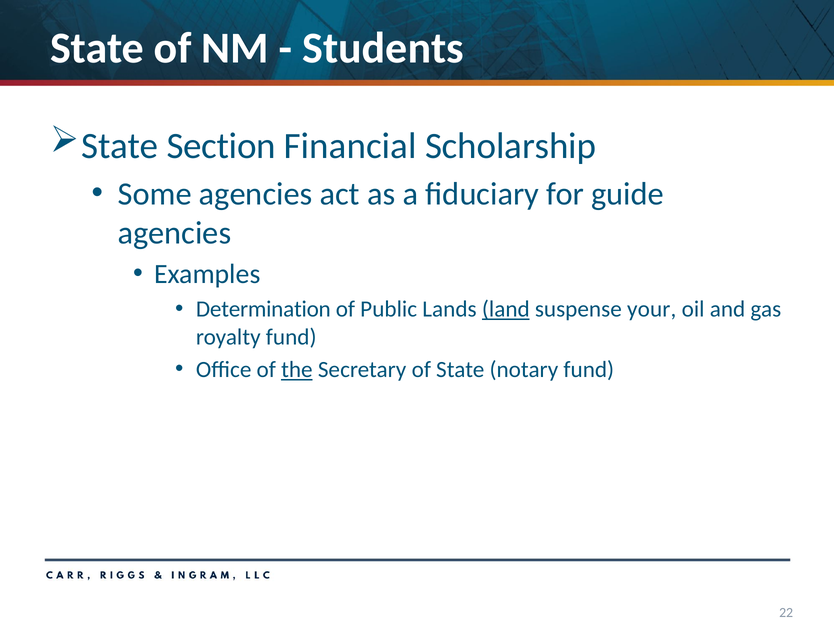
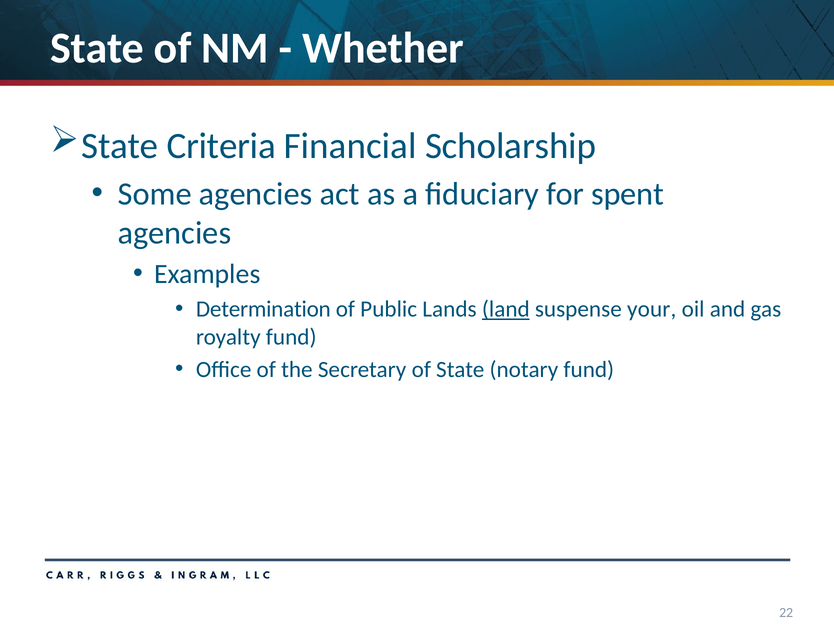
Students: Students -> Whether
Section: Section -> Criteria
guide: guide -> spent
the underline: present -> none
